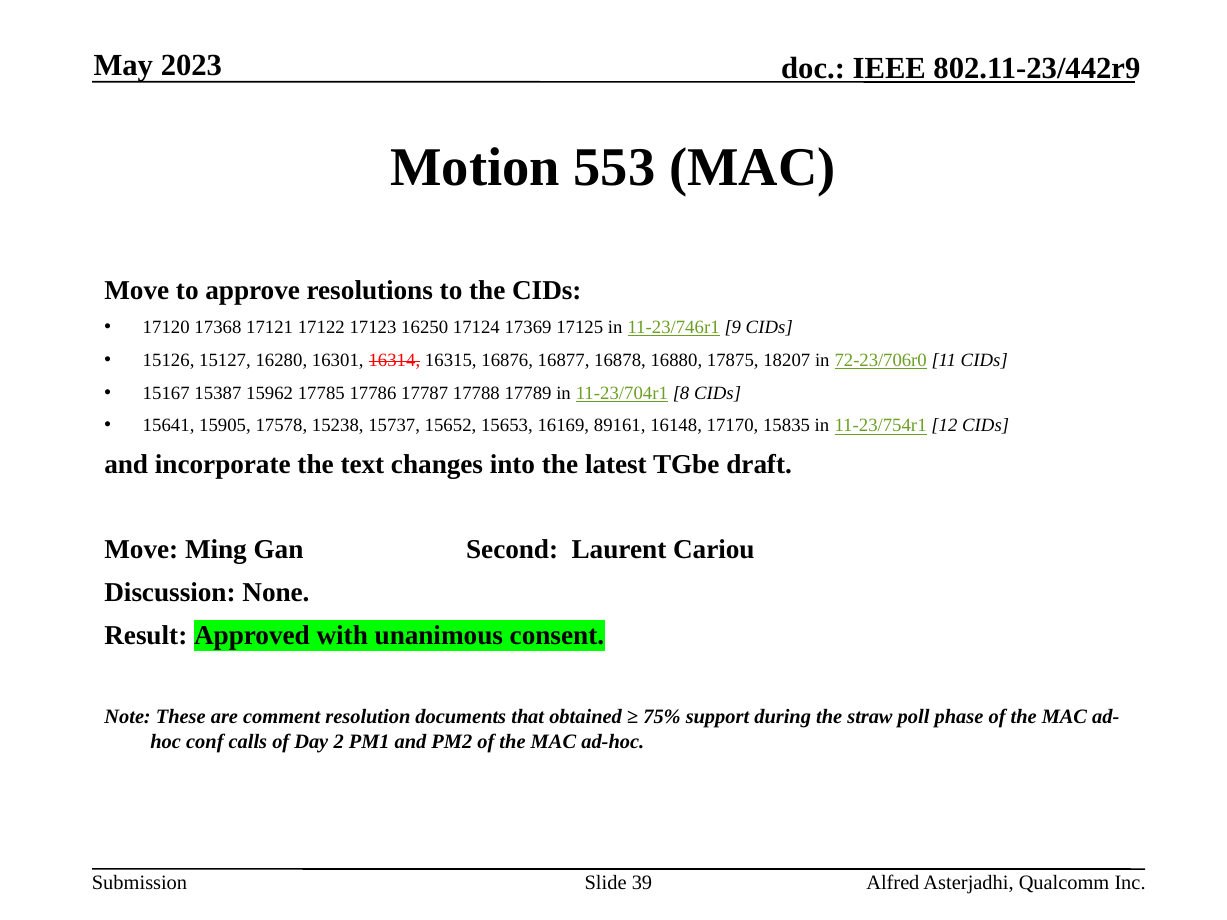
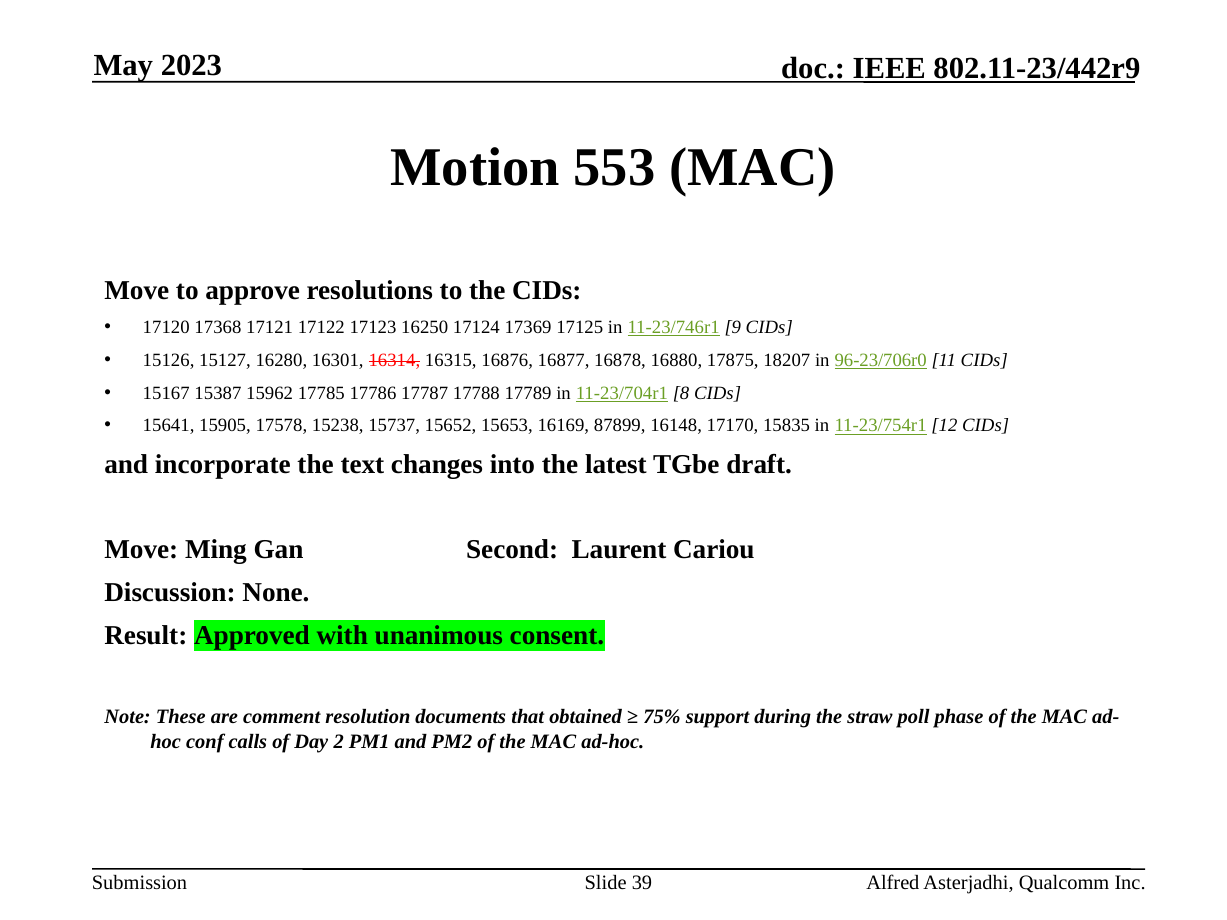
72-23/706r0: 72-23/706r0 -> 96-23/706r0
89161: 89161 -> 87899
